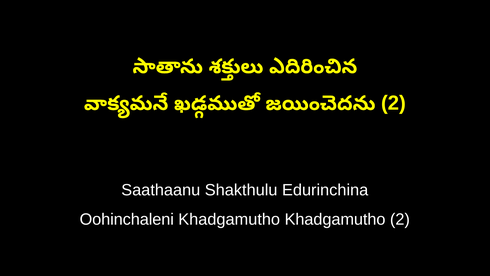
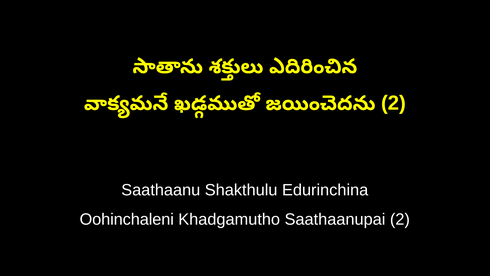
Khadgamutho Khadgamutho: Khadgamutho -> Saathaanupai
